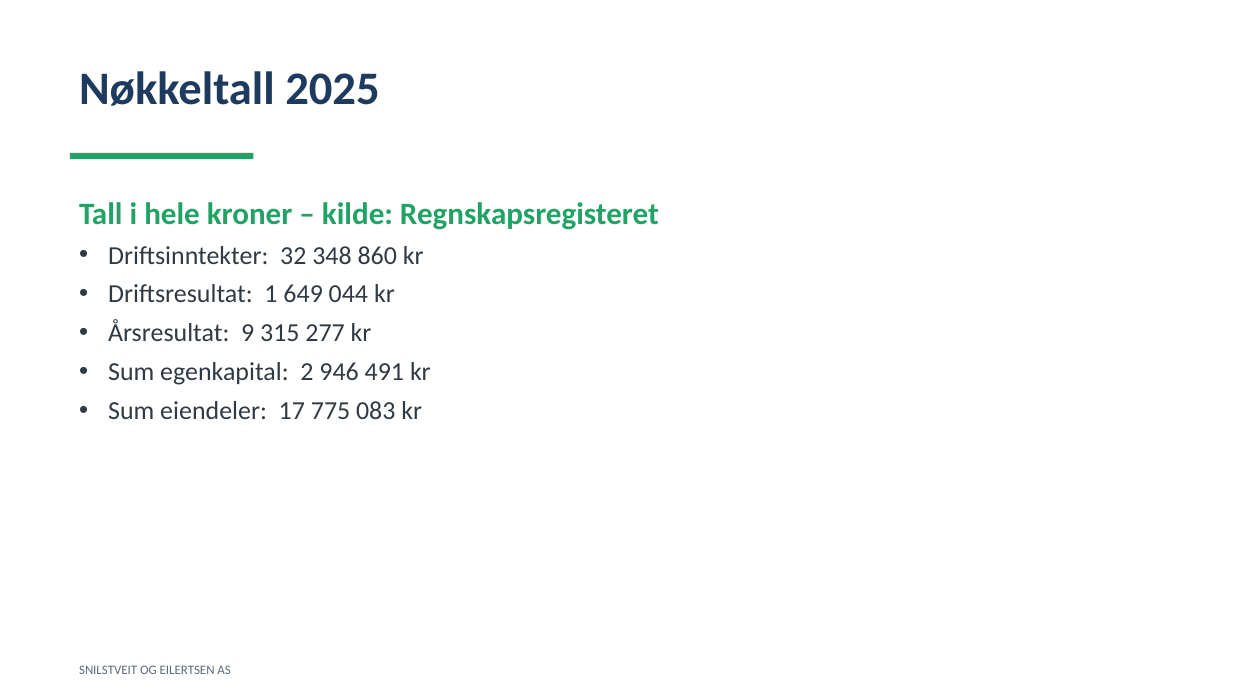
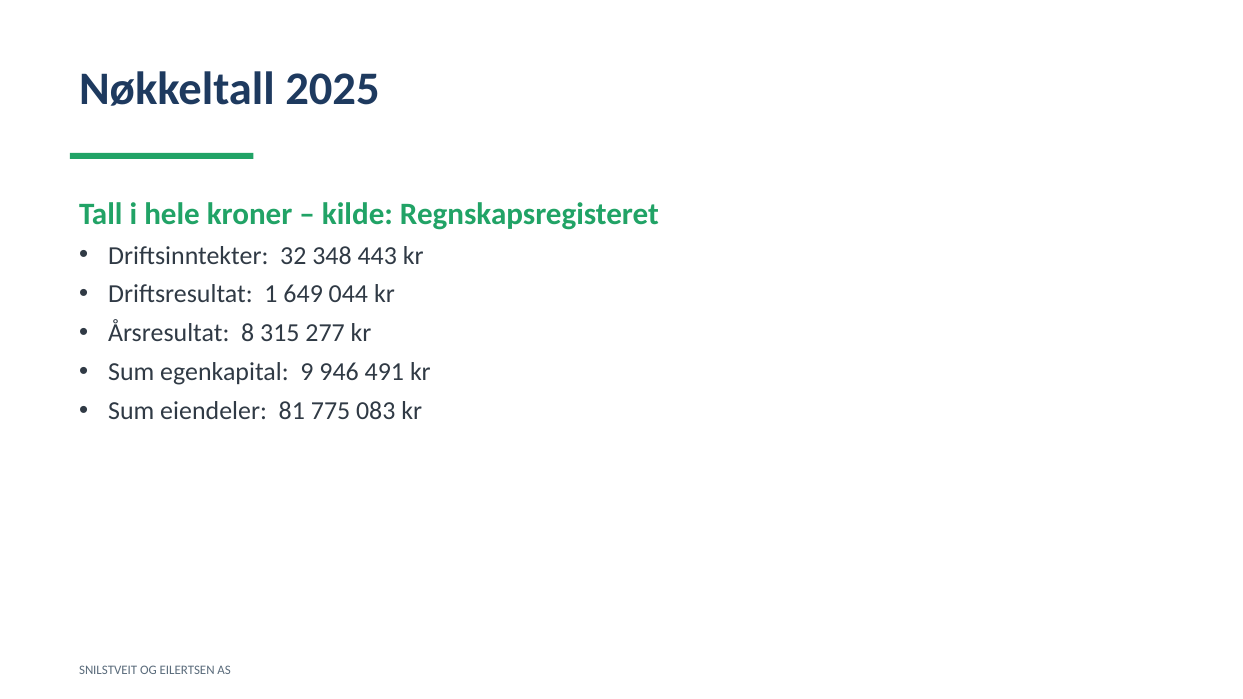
860: 860 -> 443
9: 9 -> 8
2: 2 -> 9
17: 17 -> 81
